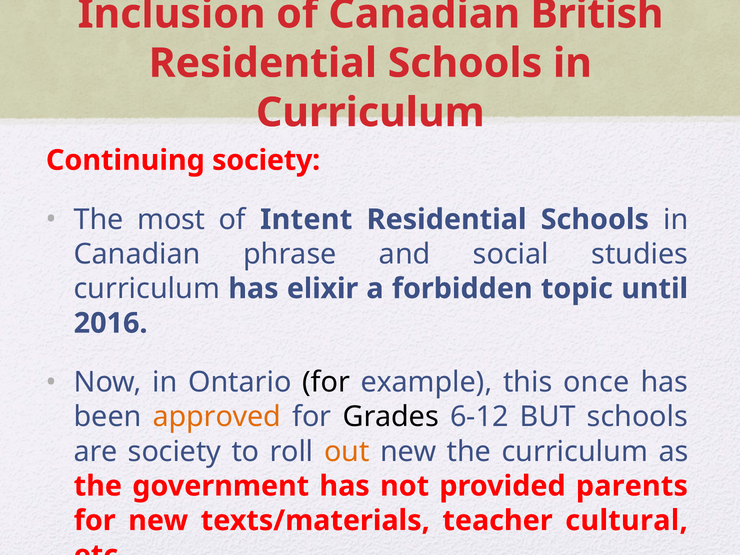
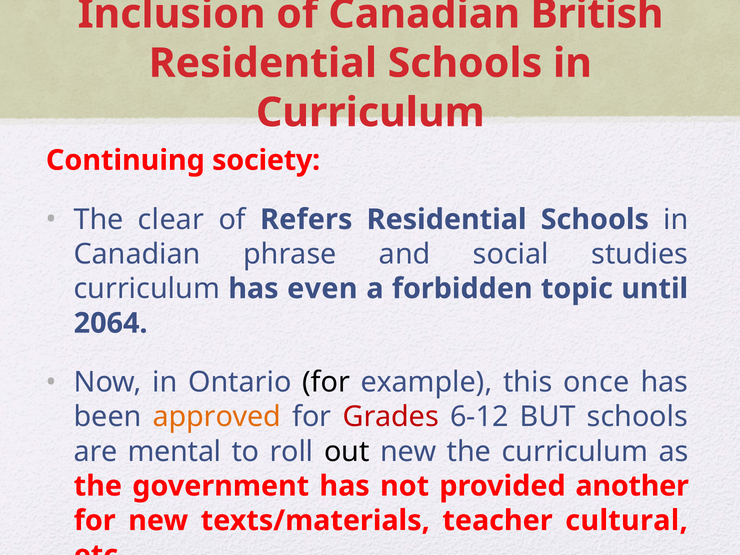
most: most -> clear
Intent: Intent -> Refers
elixir: elixir -> even
2016: 2016 -> 2064
Grades colour: black -> red
are society: society -> mental
out colour: orange -> black
parents: parents -> another
